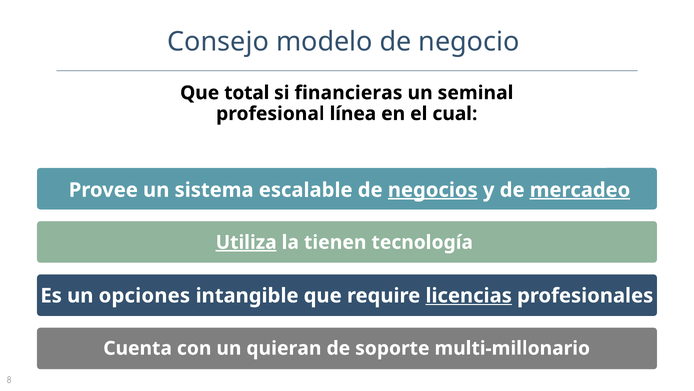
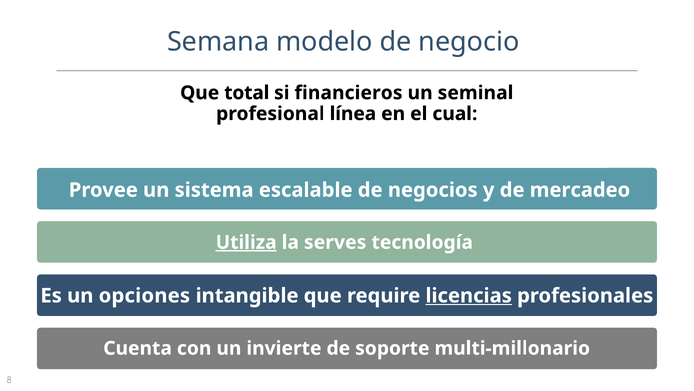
Consejo: Consejo -> Semana
financieras: financieras -> financieros
negocios underline: present -> none
mercadeo underline: present -> none
tienen: tienen -> serves
quieran: quieran -> invierte
